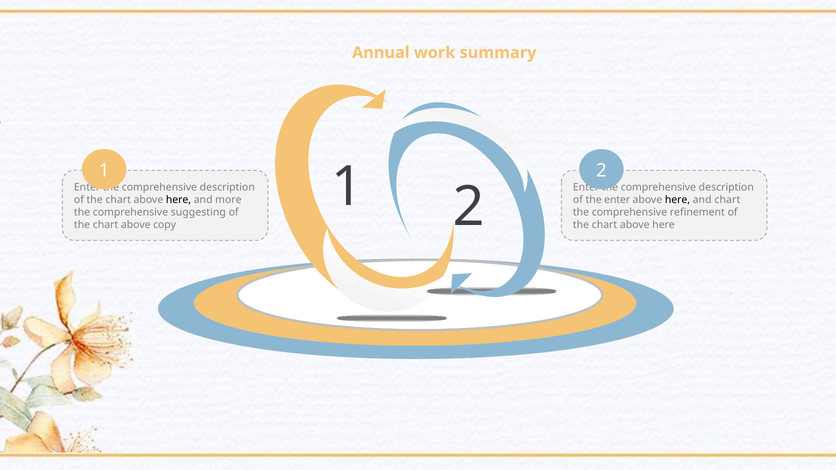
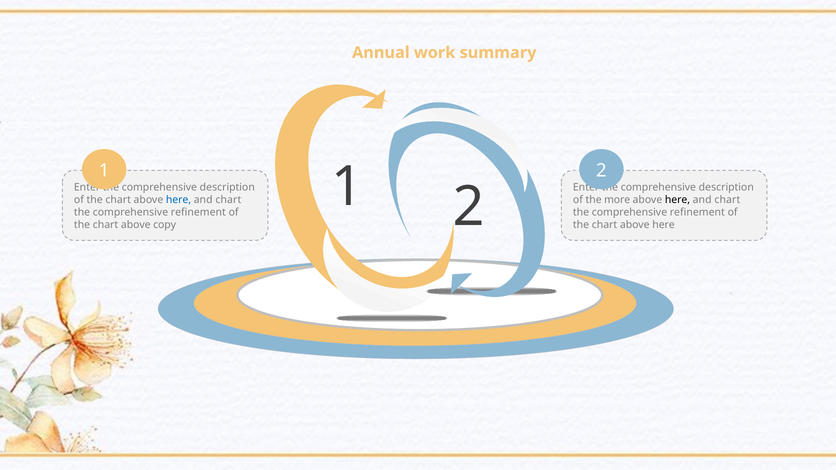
here at (179, 200) colour: black -> blue
more at (228, 200): more -> chart
the enter: enter -> more
suggesting at (198, 212): suggesting -> refinement
